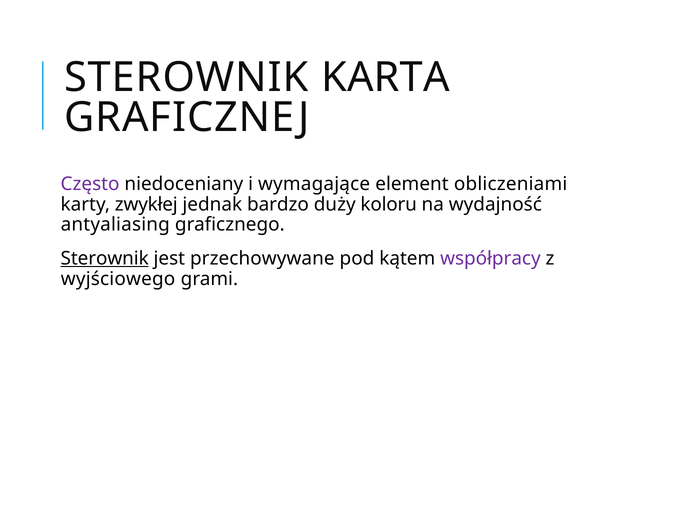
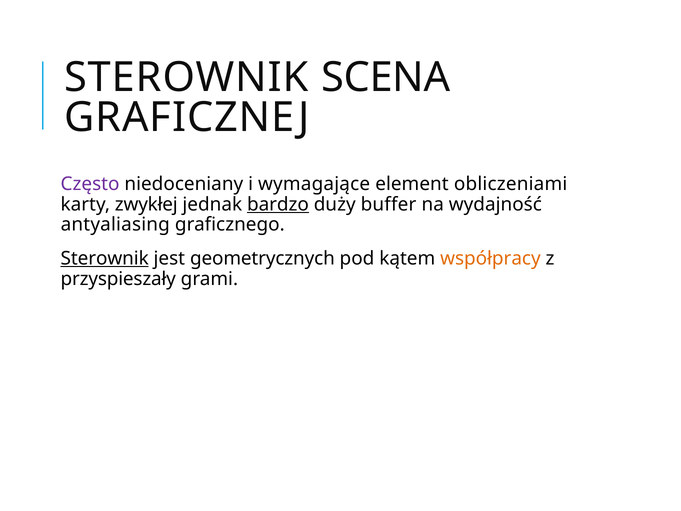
KARTA: KARTA -> SCENA
bardzo underline: none -> present
koloru: koloru -> buffer
przechowywane: przechowywane -> geometrycznych
współpracy colour: purple -> orange
wyjściowego: wyjściowego -> przyspieszały
